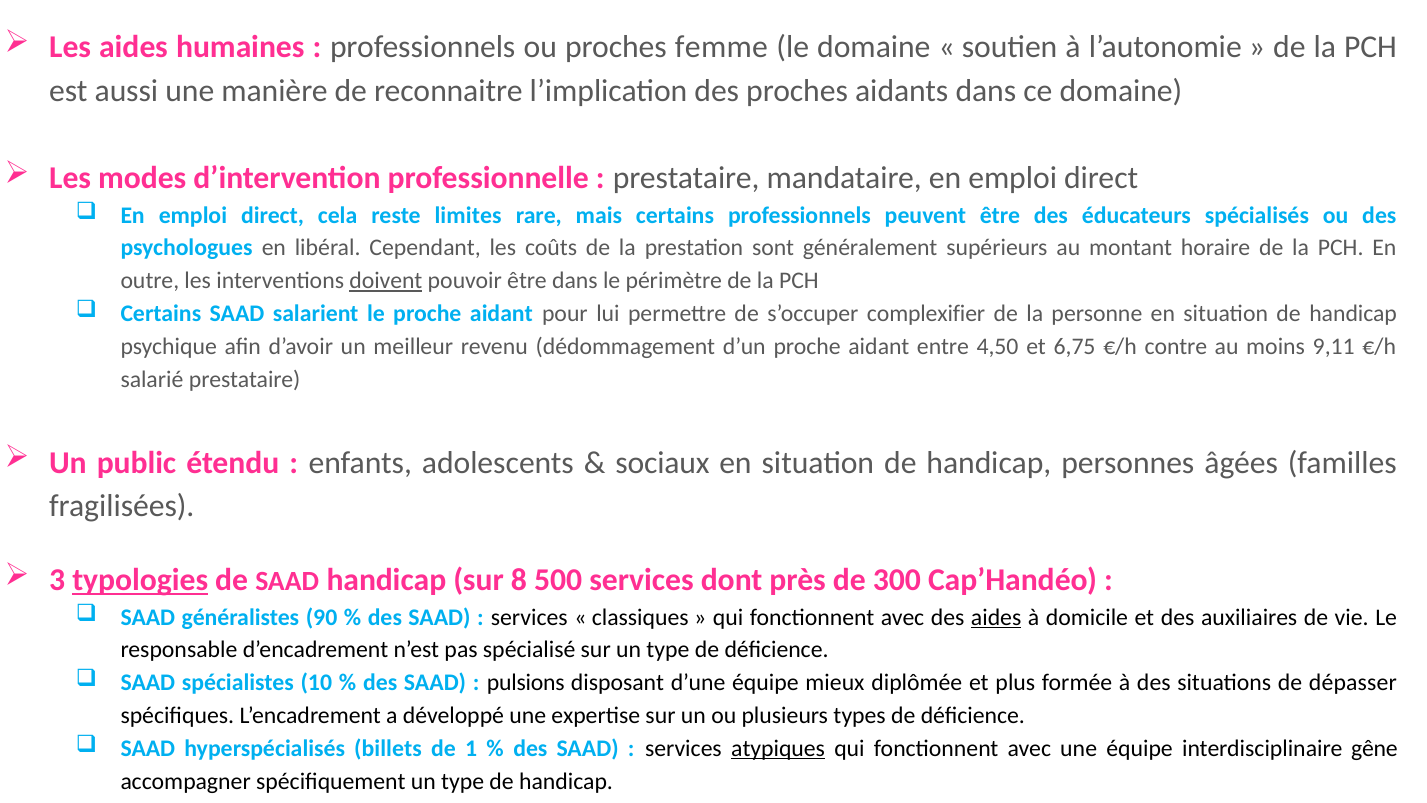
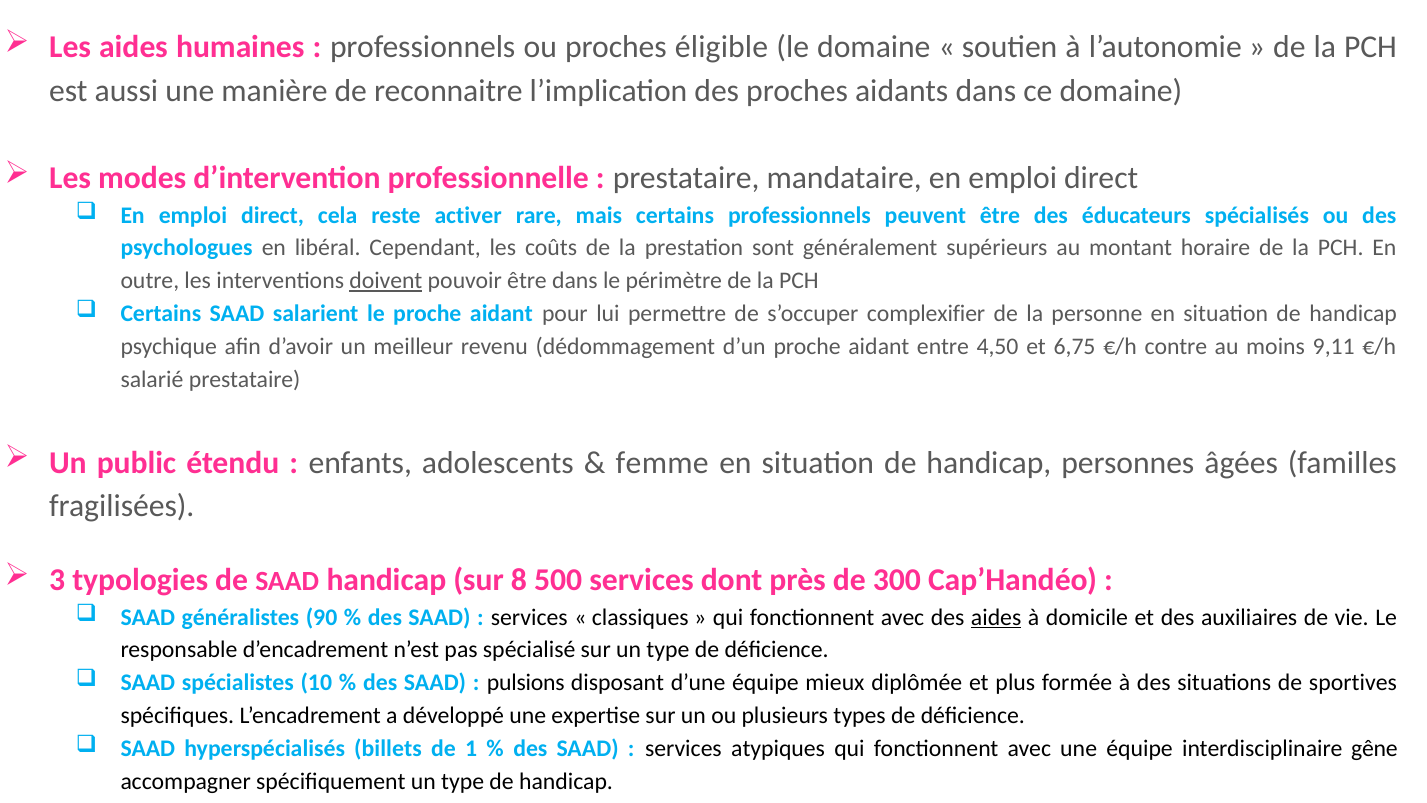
femme: femme -> éligible
limites: limites -> activer
sociaux: sociaux -> femme
typologies underline: present -> none
dépasser: dépasser -> sportives
atypiques underline: present -> none
